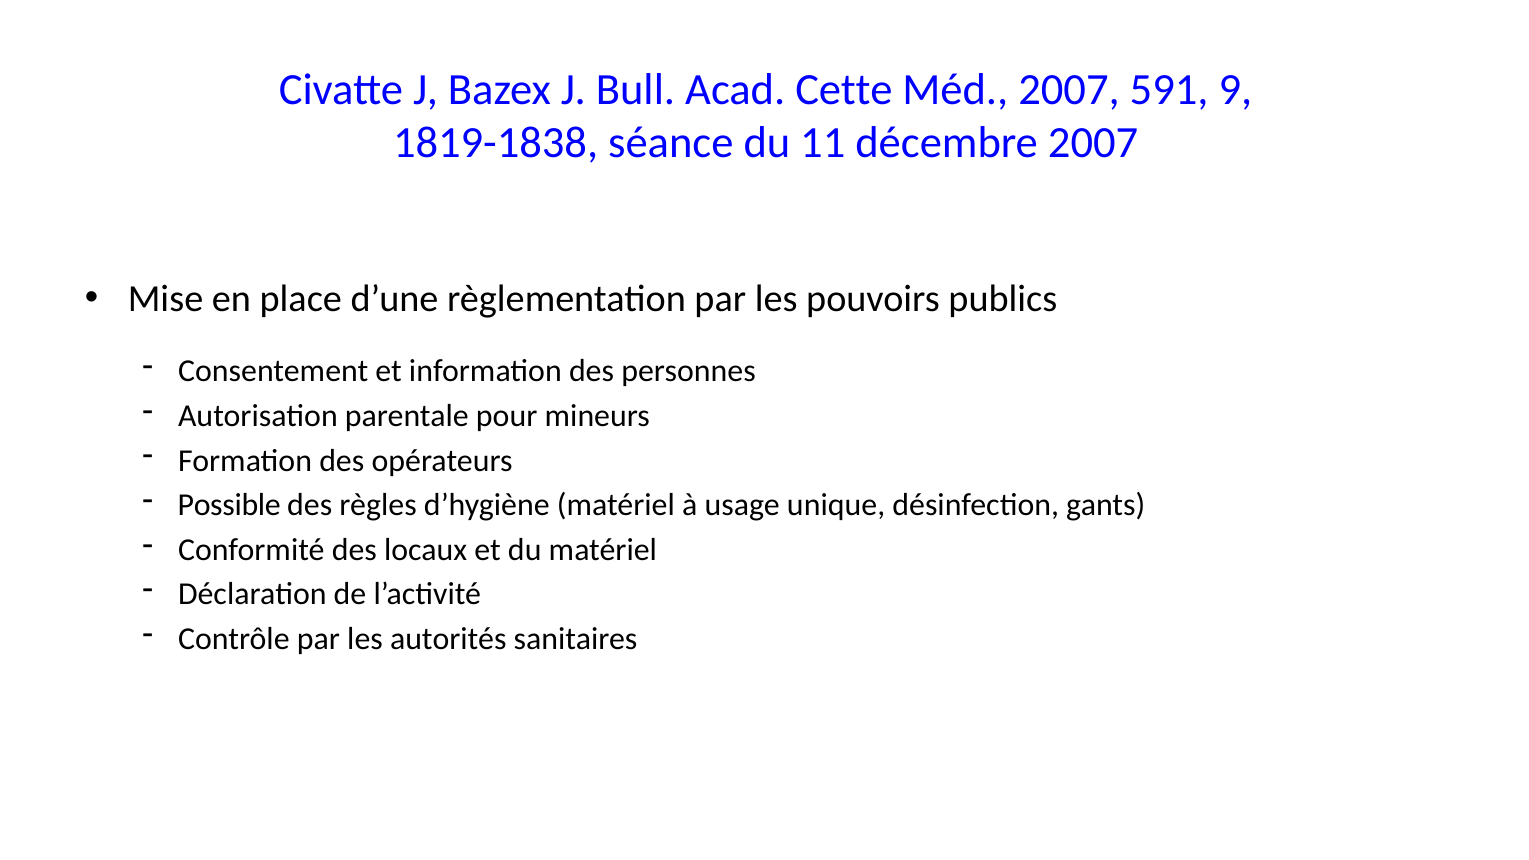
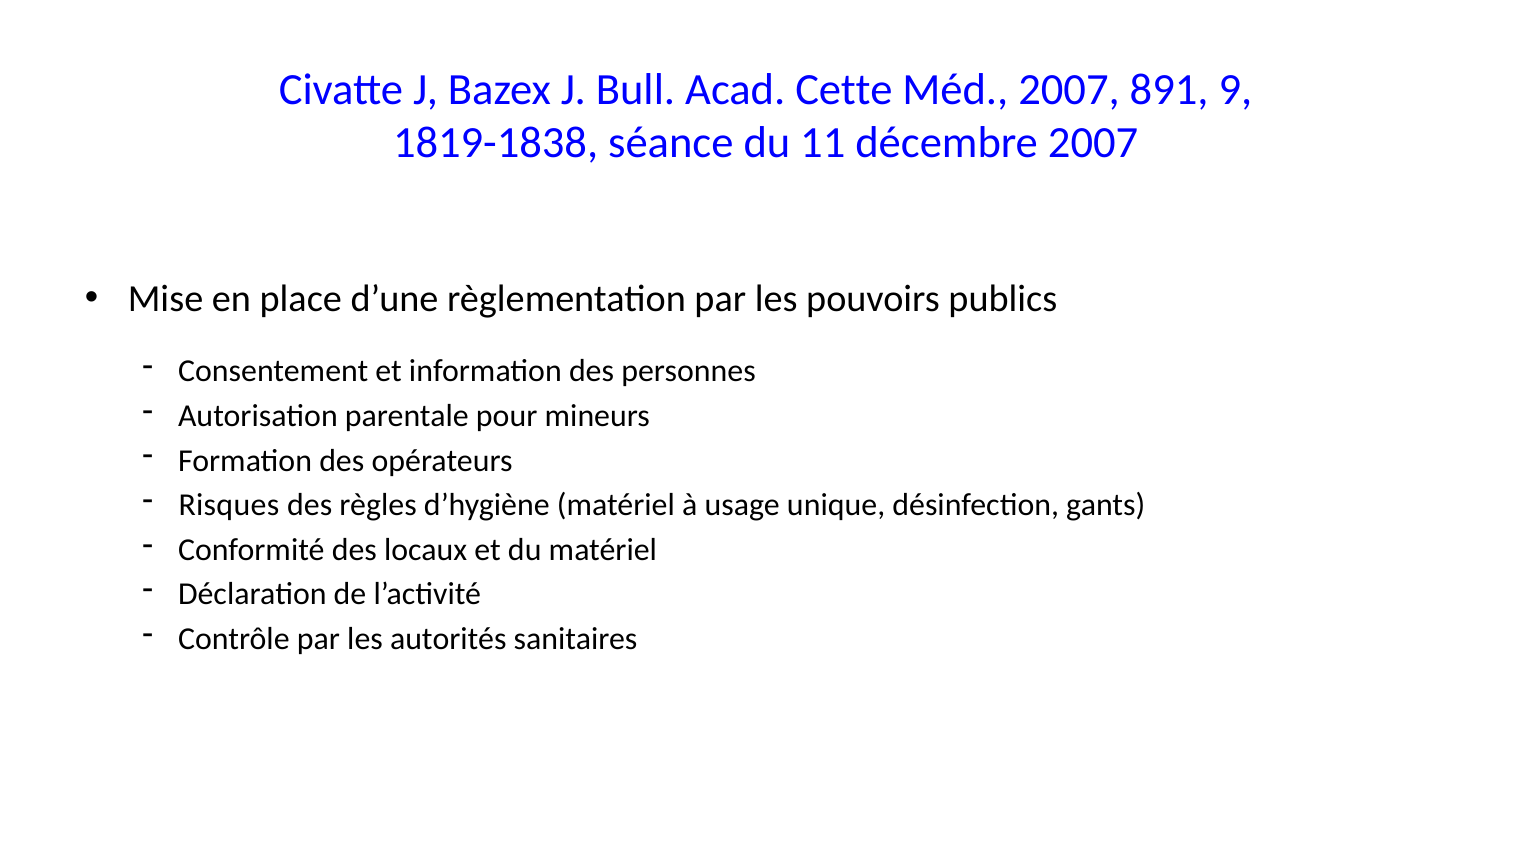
591: 591 -> 891
Possible: Possible -> Risques
